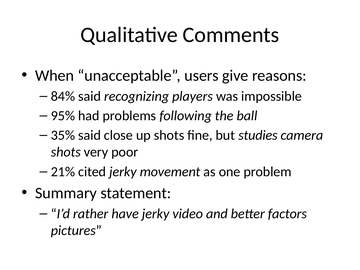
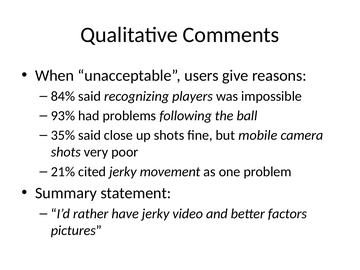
95%: 95% -> 93%
studies: studies -> mobile
